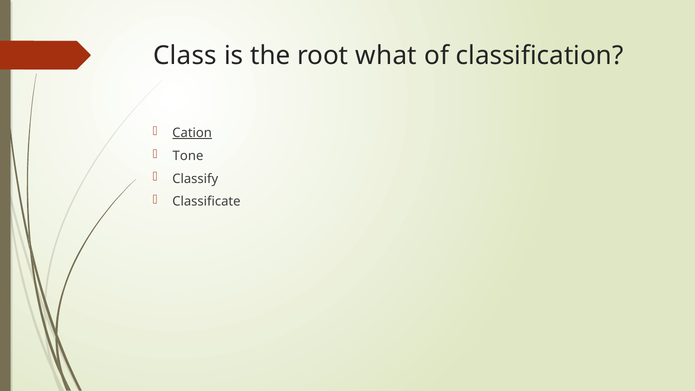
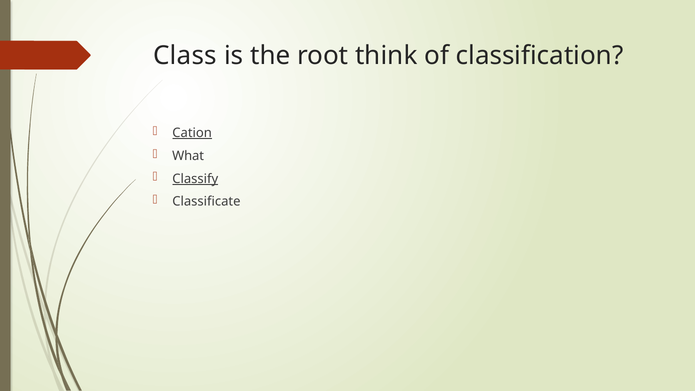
what: what -> think
Tone: Tone -> What
Classify underline: none -> present
